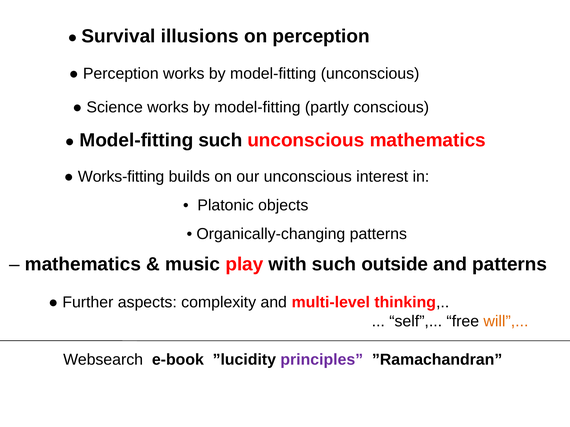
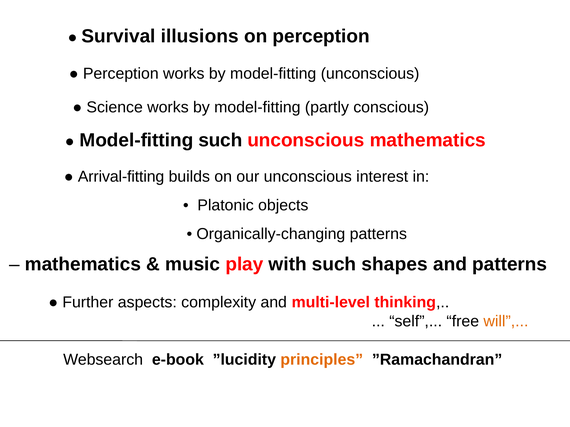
Works-fitting: Works-fitting -> Arrival-fitting
outside: outside -> shapes
principles colour: purple -> orange
